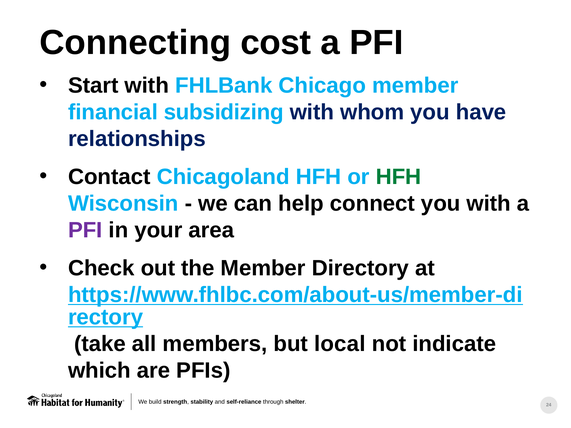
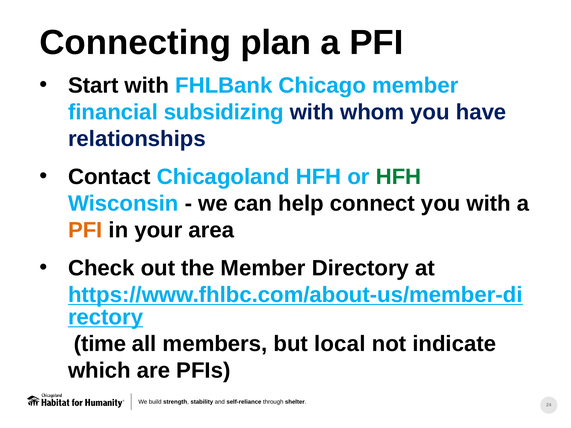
cost: cost -> plan
PFI at (85, 230) colour: purple -> orange
take: take -> time
